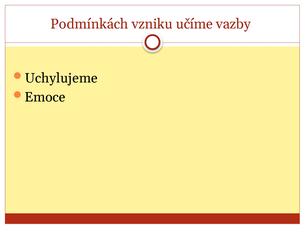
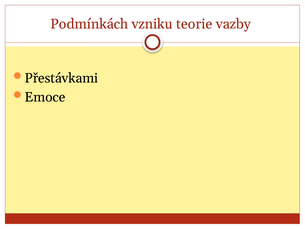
učíme: učíme -> teorie
Uchylujeme: Uchylujeme -> Přestávkami
